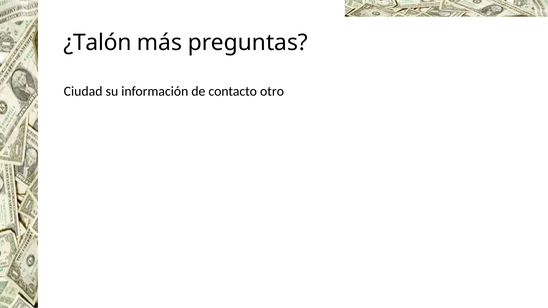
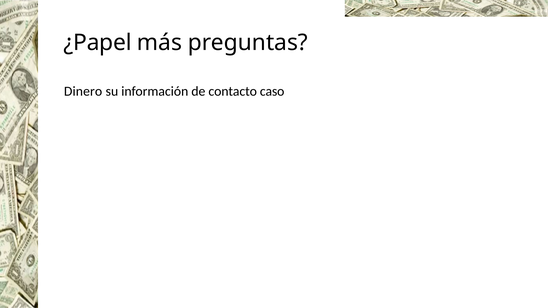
¿Talón: ¿Talón -> ¿Papel
Ciudad: Ciudad -> Dinero
otro: otro -> caso
